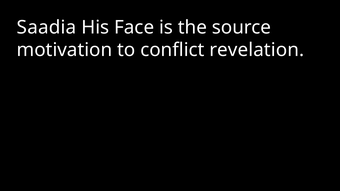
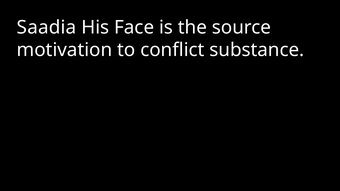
revelation: revelation -> substance
